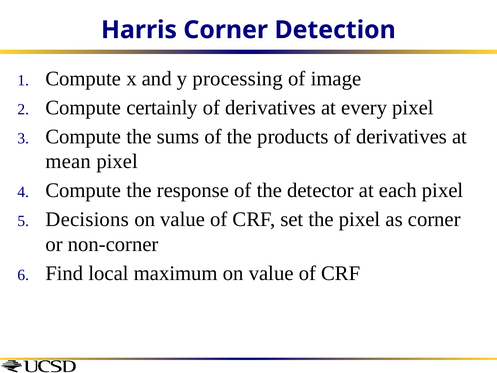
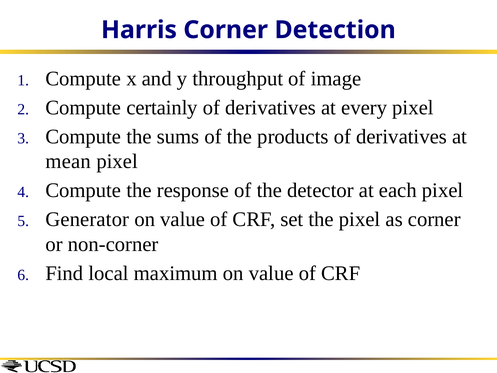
processing: processing -> throughput
Decisions: Decisions -> Generator
